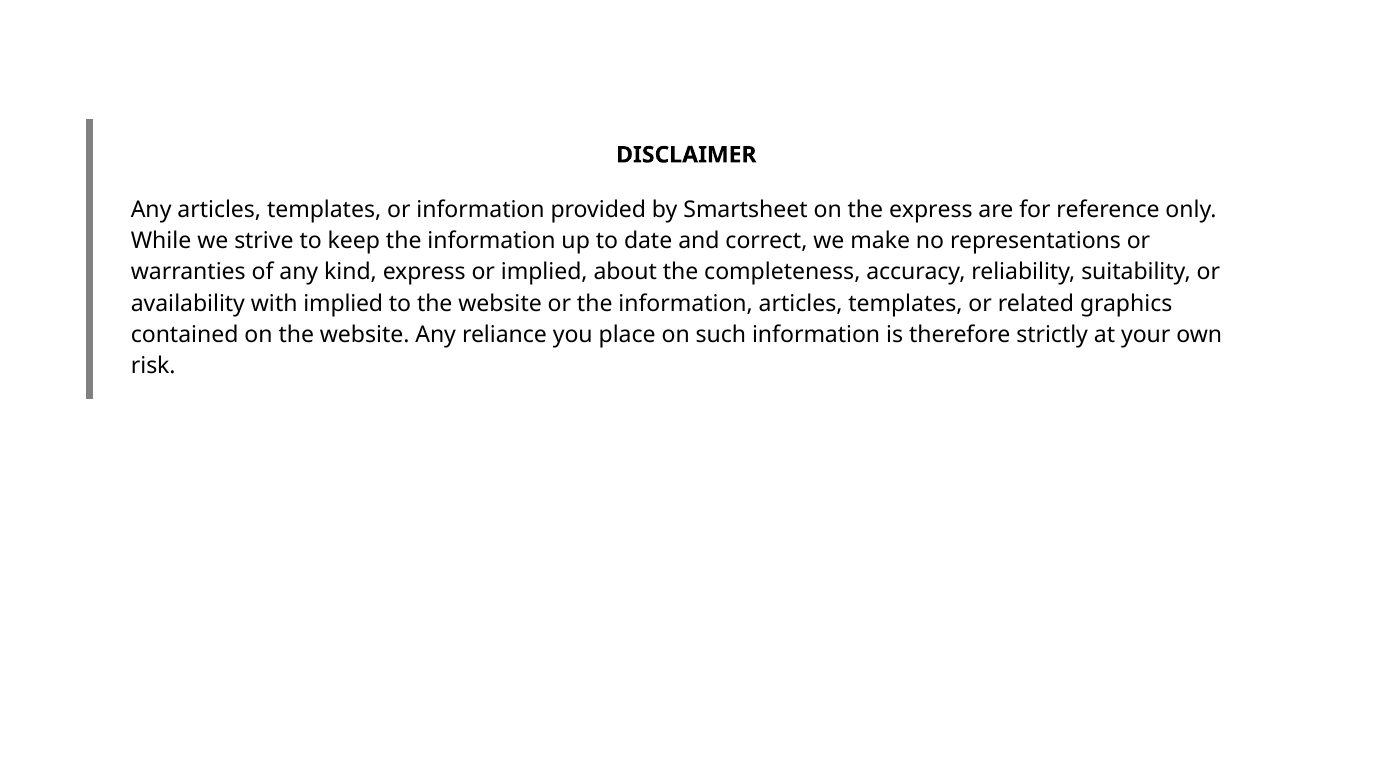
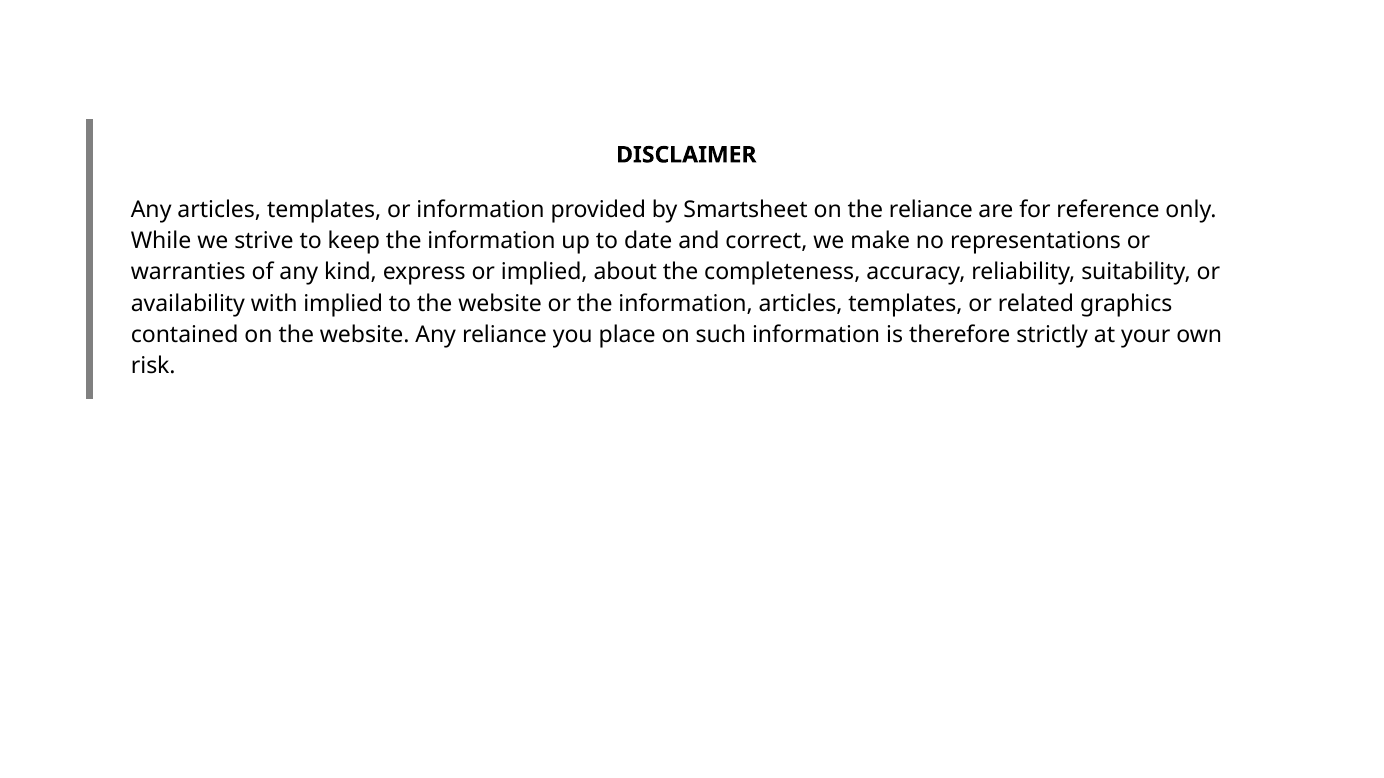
the express: express -> reliance
